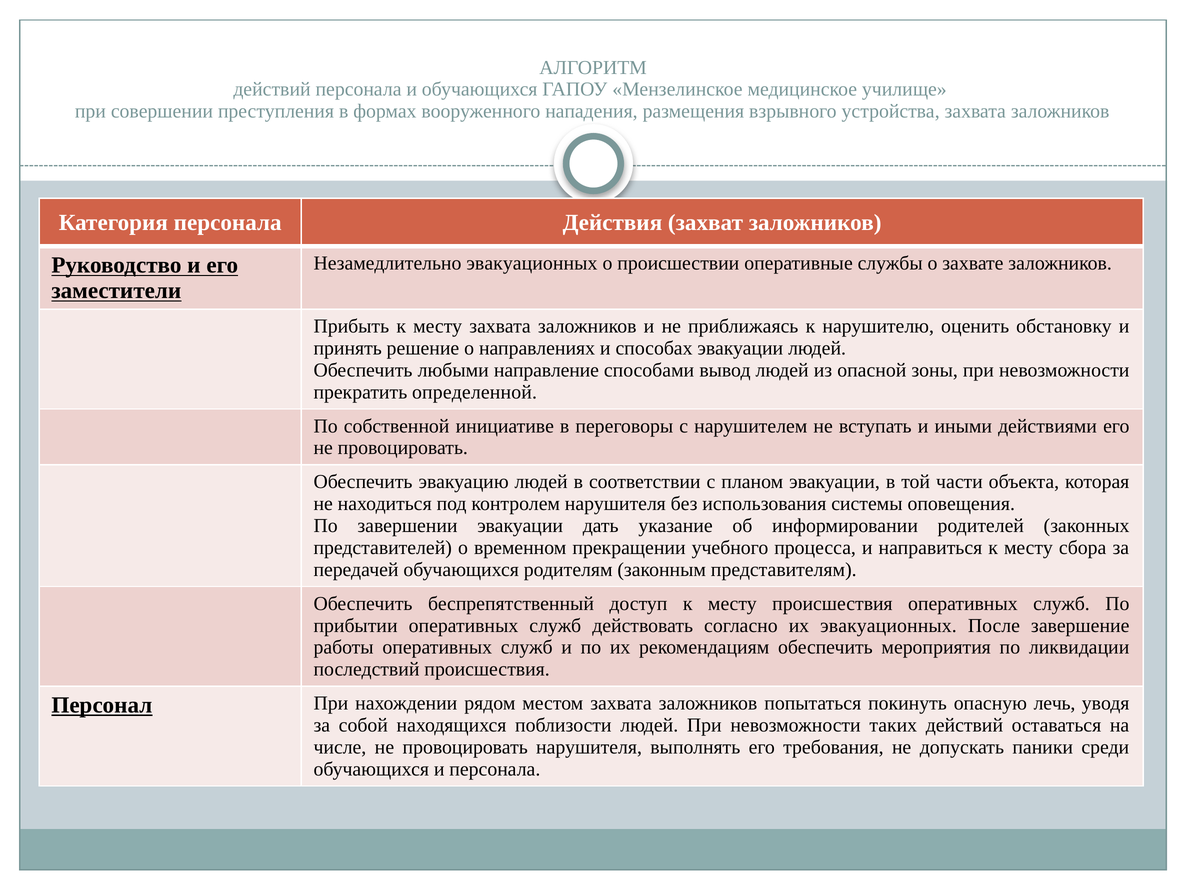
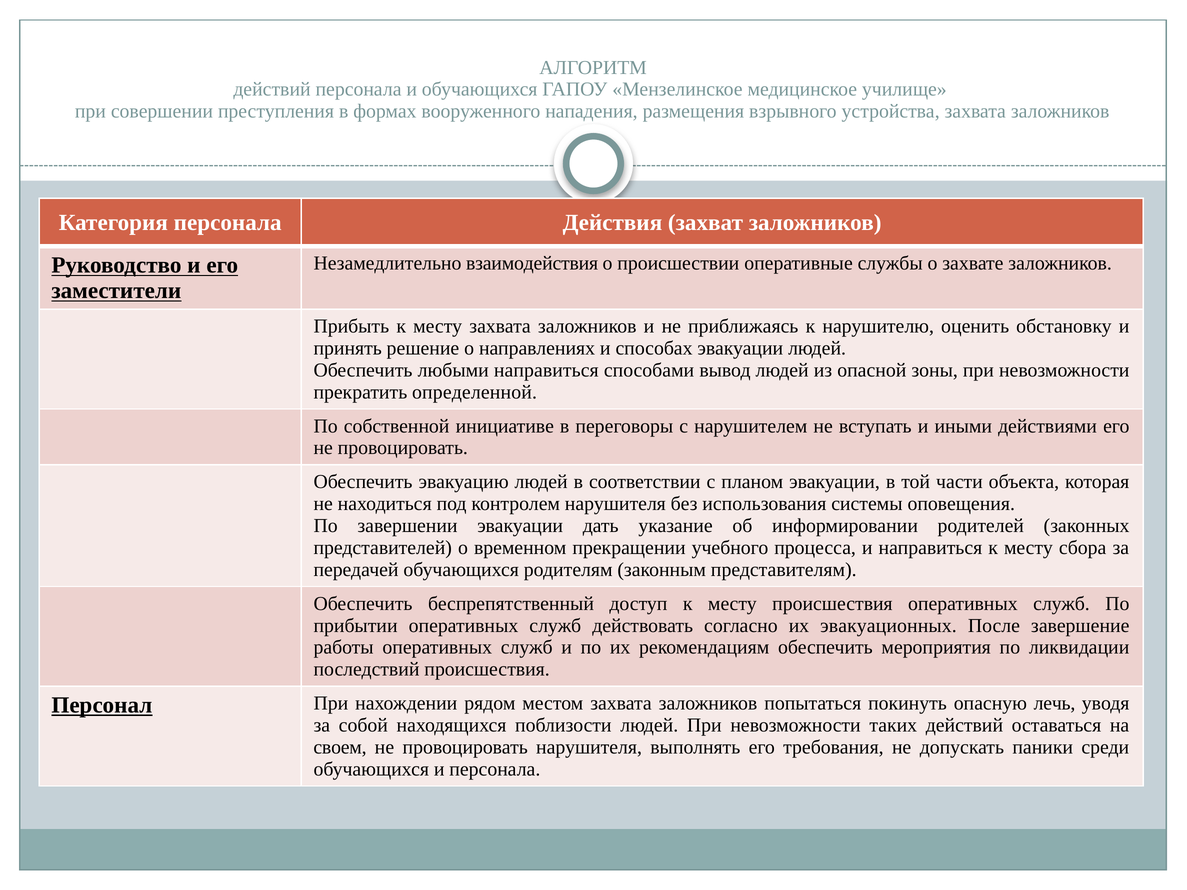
Незамедлительно эвакуационных: эвакуационных -> взаимодействия
любыми направление: направление -> направиться
числе: числе -> своем
